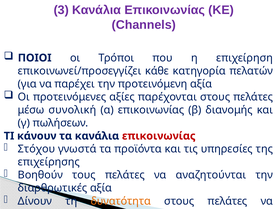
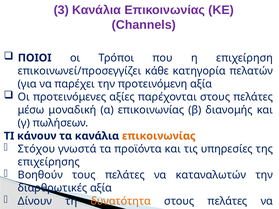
συνολική: συνολική -> μοναδική
επικοινωνίας at (159, 136) colour: red -> orange
αναζητούνται: αναζητούνται -> καταναλωτών
